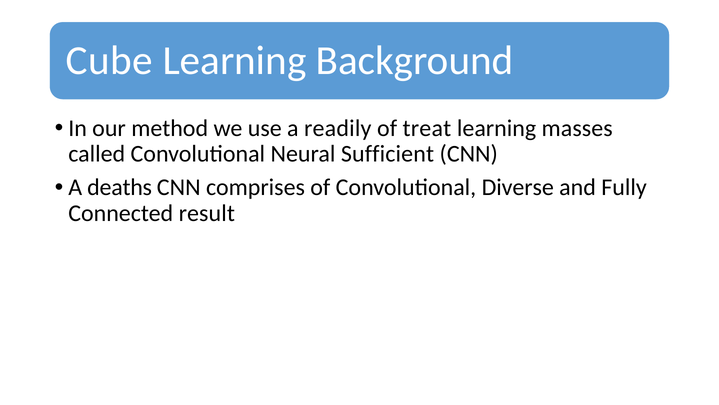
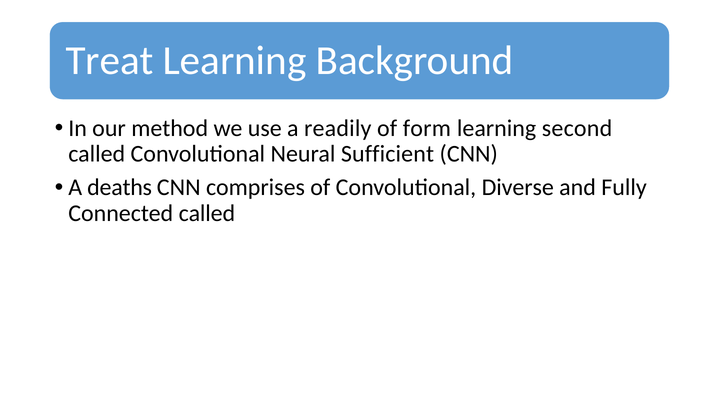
Cube: Cube -> Treat
treat: treat -> form
masses: masses -> second
Connected result: result -> called
